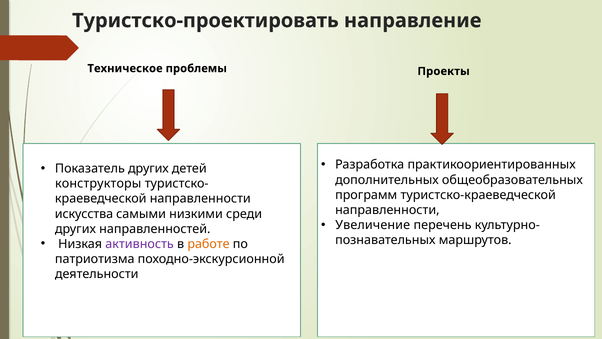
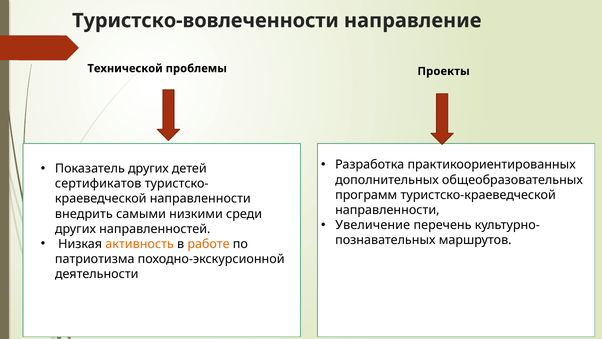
Туристско-проектировать: Туристско-проектировать -> Туристско-вовлеченности
Техническое: Техническое -> Технической
конструкторы: конструкторы -> сертификатов
искусства: искусства -> внедрить
активность colour: purple -> orange
